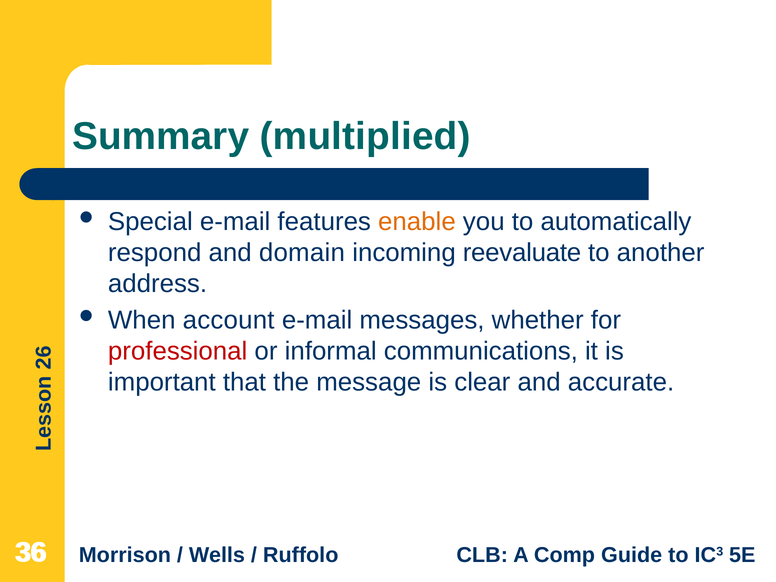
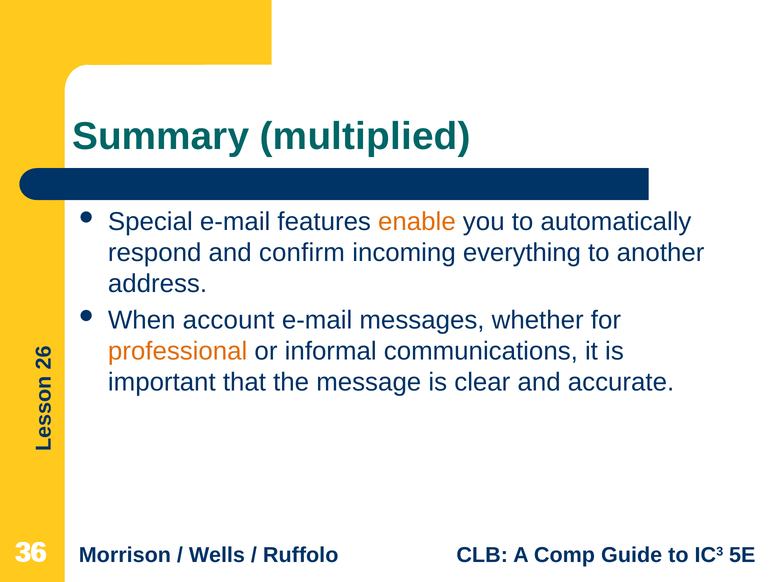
domain: domain -> confirm
reevaluate: reevaluate -> everything
professional colour: red -> orange
